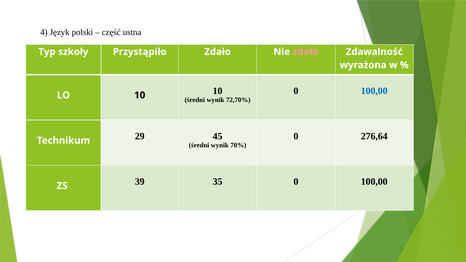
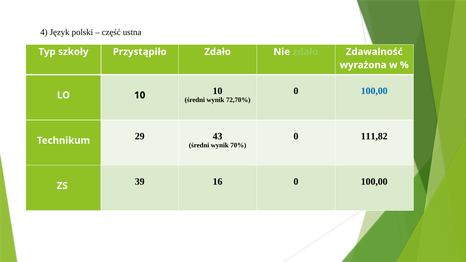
zdało at (305, 52) colour: pink -> light green
45: 45 -> 43
276,64: 276,64 -> 111,82
35: 35 -> 16
